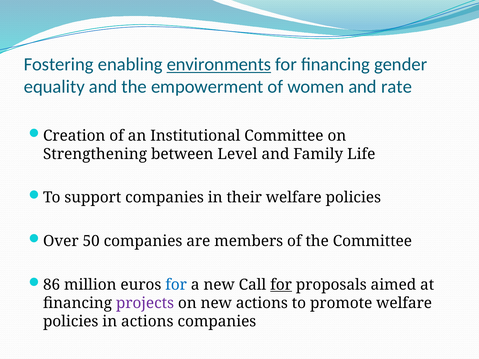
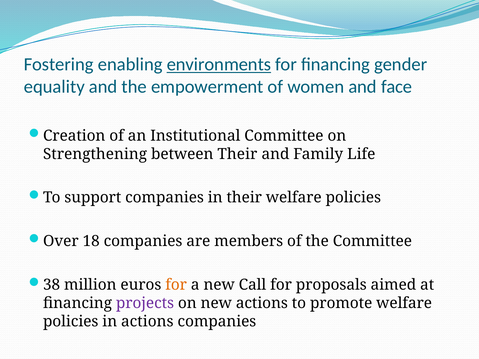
rate: rate -> face
between Level: Level -> Their
50: 50 -> 18
86: 86 -> 38
for at (176, 285) colour: blue -> orange
for at (281, 285) underline: present -> none
